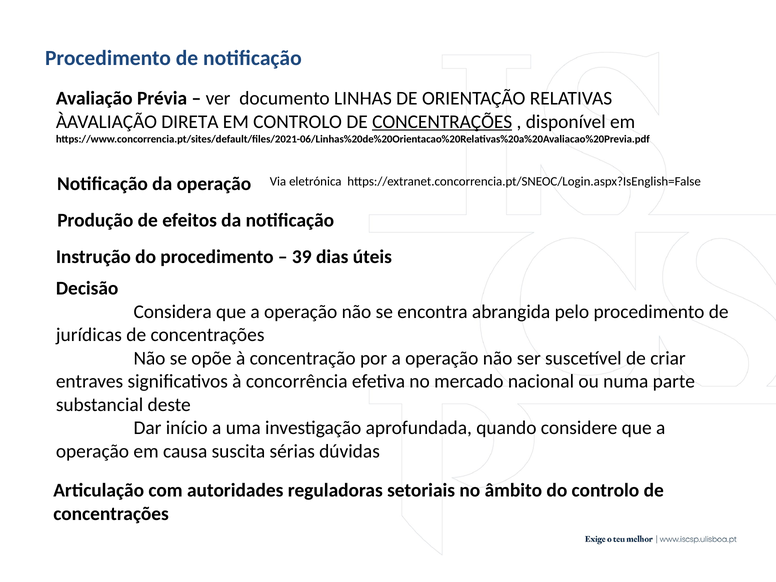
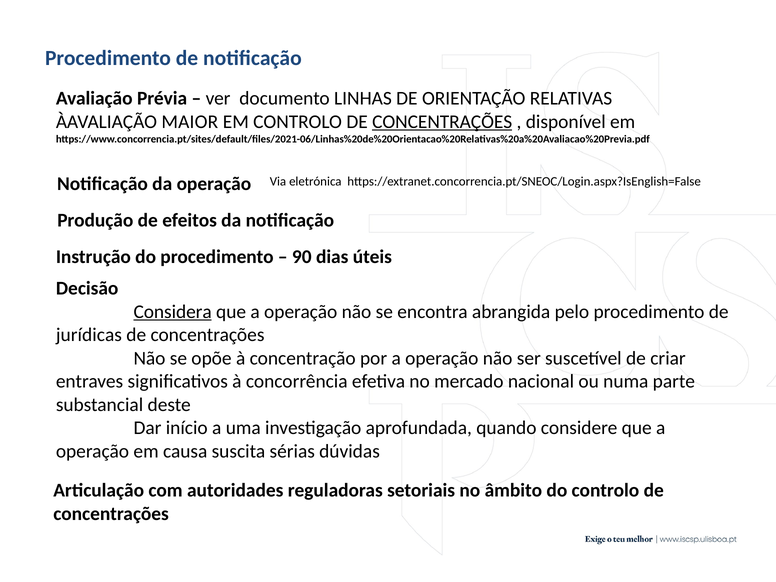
DIRETA: DIRETA -> MAIOR
39: 39 -> 90
Considera underline: none -> present
